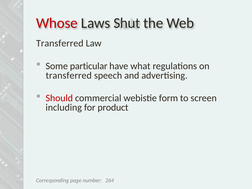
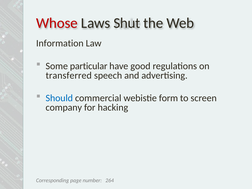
Transferred at (60, 43): Transferred -> Information
what: what -> good
Should colour: red -> blue
including: including -> company
product: product -> hacking
